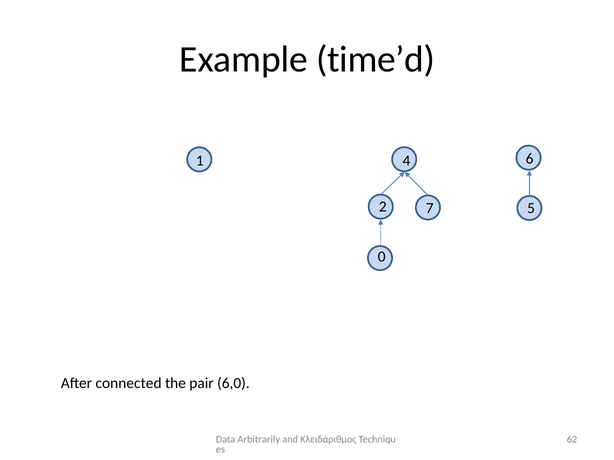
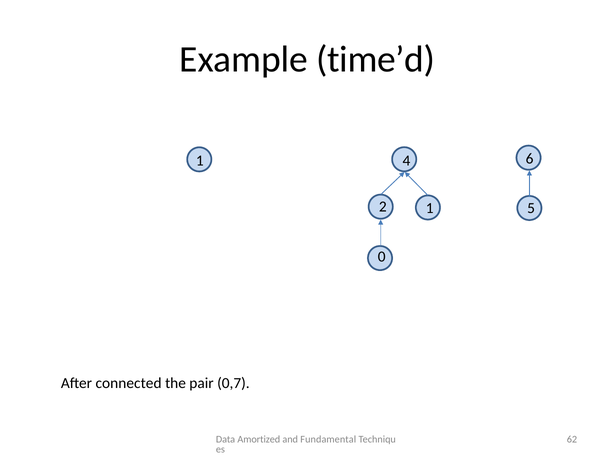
2 7: 7 -> 1
6,0: 6,0 -> 0,7
Arbitrarily: Arbitrarily -> Amortized
Κλειδάριθμος: Κλειδάριθμος -> Fundamental
